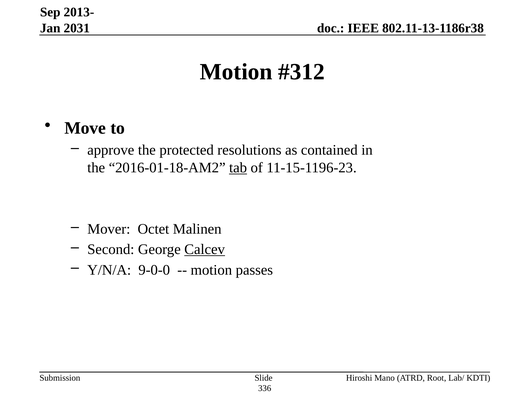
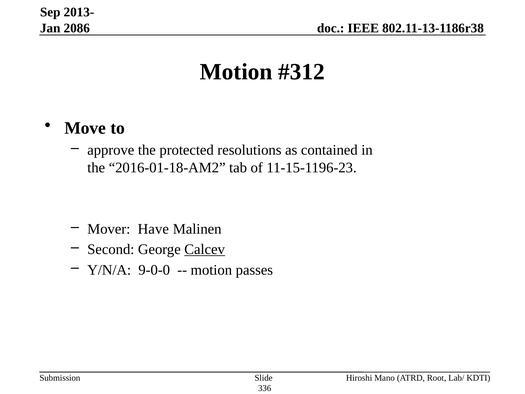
2031: 2031 -> 2086
tab underline: present -> none
Octet: Octet -> Have
